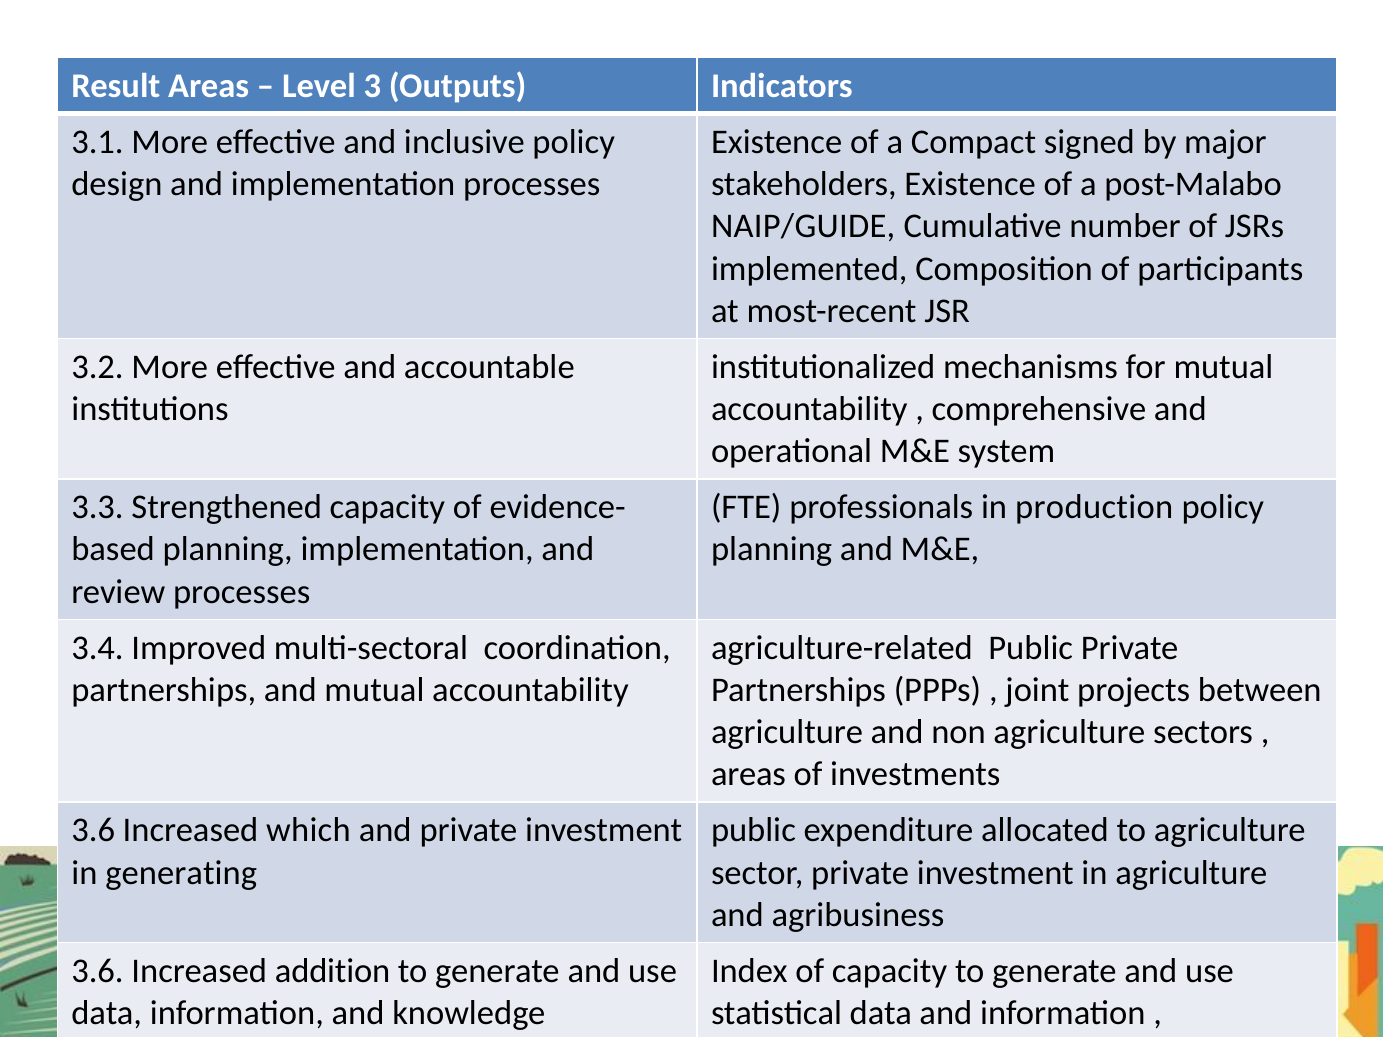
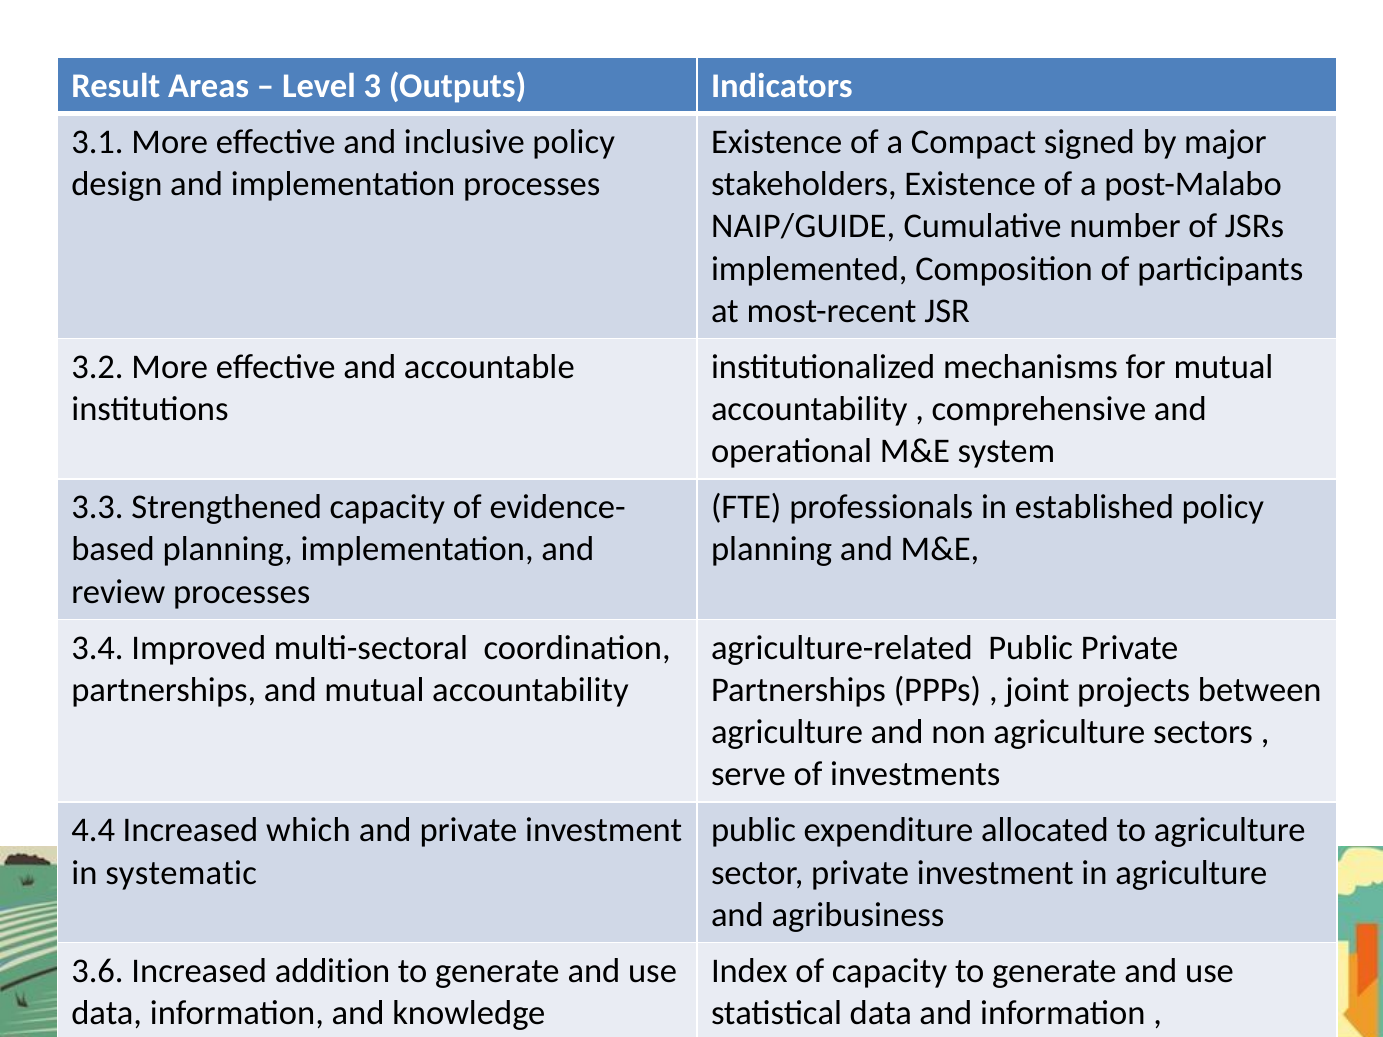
production: production -> established
areas at (749, 775): areas -> serve
3.6 at (93, 831): 3.6 -> 4.4
generating: generating -> systematic
